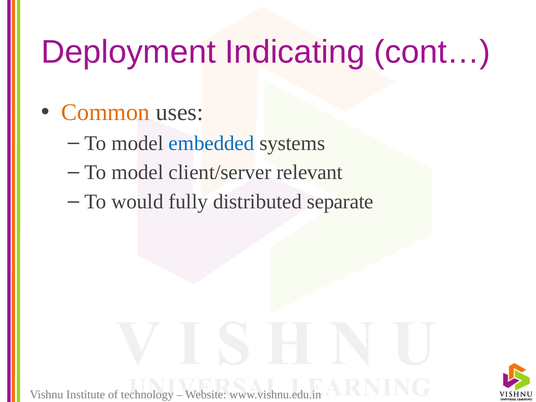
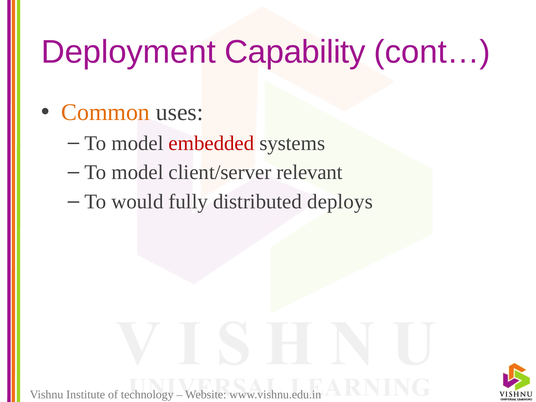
Indicating: Indicating -> Capability
embedded colour: blue -> red
separate: separate -> deploys
